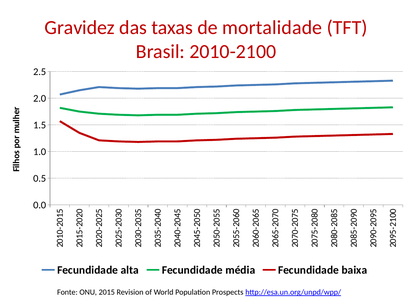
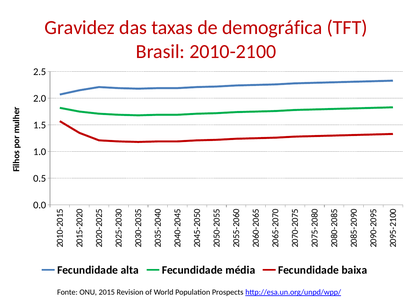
mortalidade: mortalidade -> demográfica
